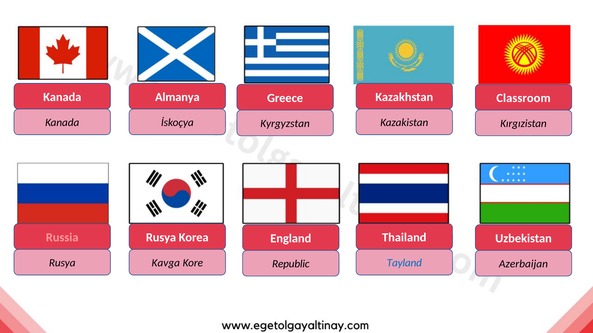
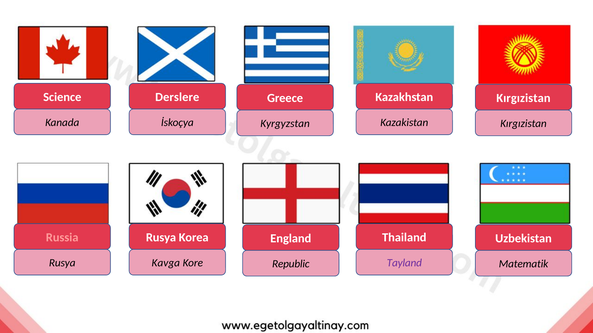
Kanada at (62, 97): Kanada -> Science
Almanya: Almanya -> Derslere
Classroom at (523, 98): Classroom -> Kırgızistan
Tayland colour: blue -> purple
Azerbaijan: Azerbaijan -> Matematik
